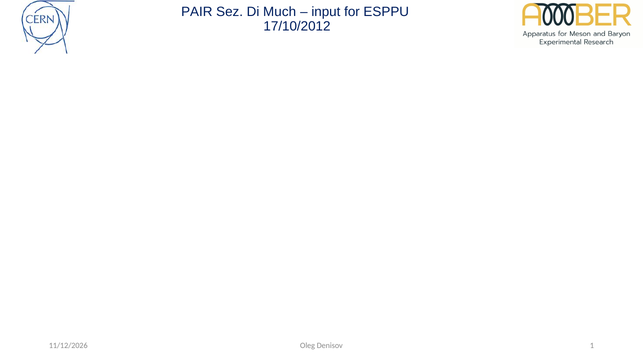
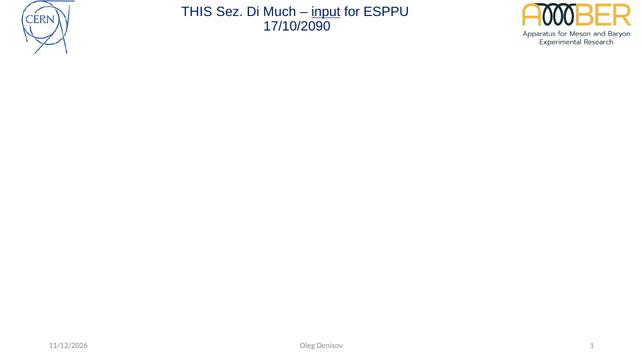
PAIR: PAIR -> THIS
input underline: none -> present
17/10/2012: 17/10/2012 -> 17/10/2090
